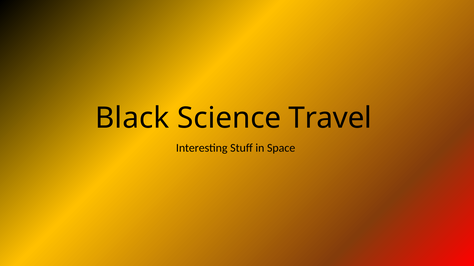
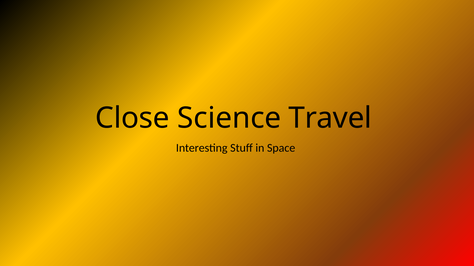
Black: Black -> Close
